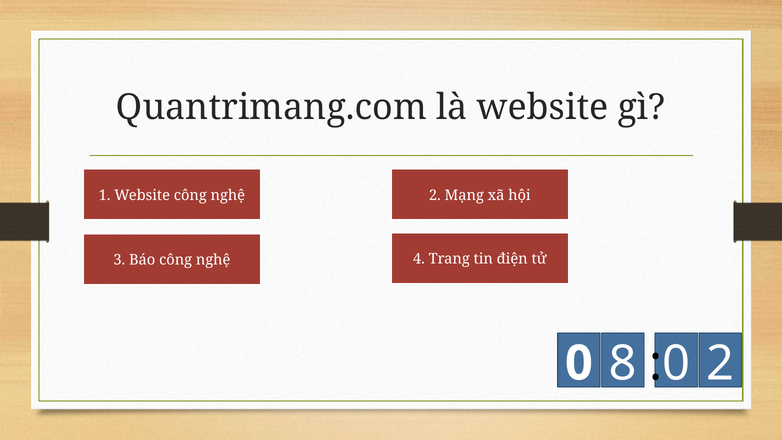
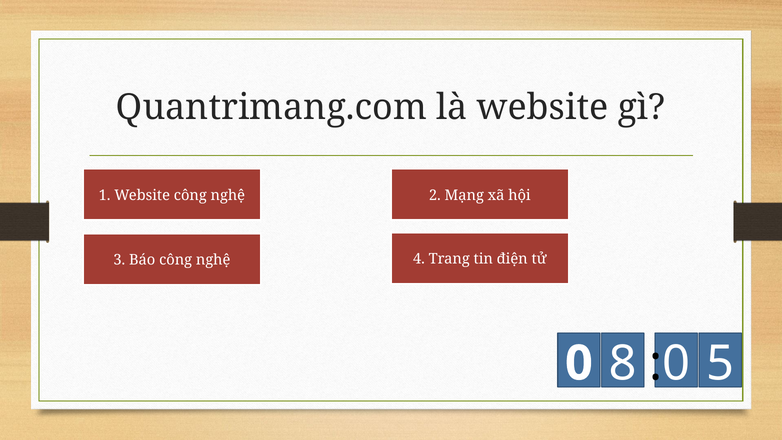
8 2: 2 -> 5
